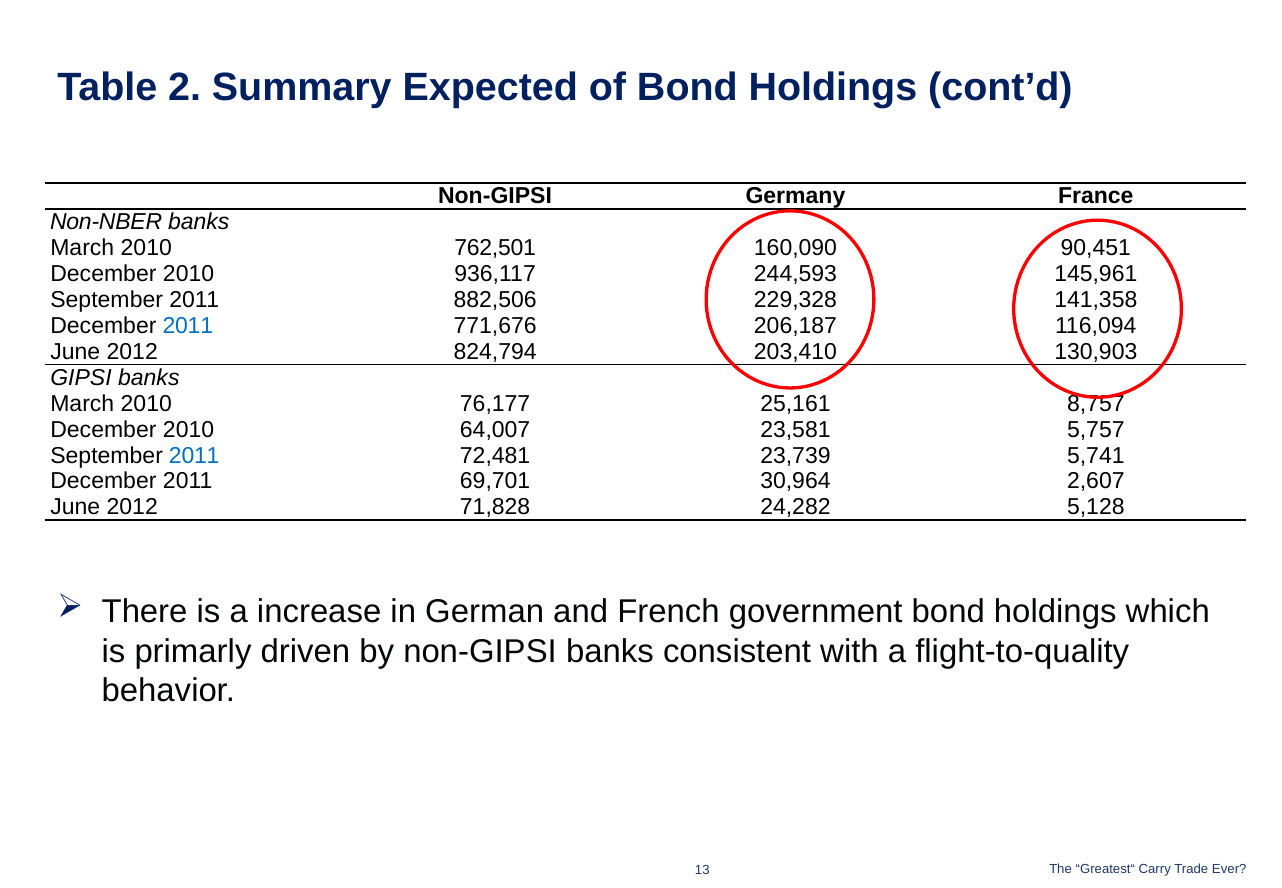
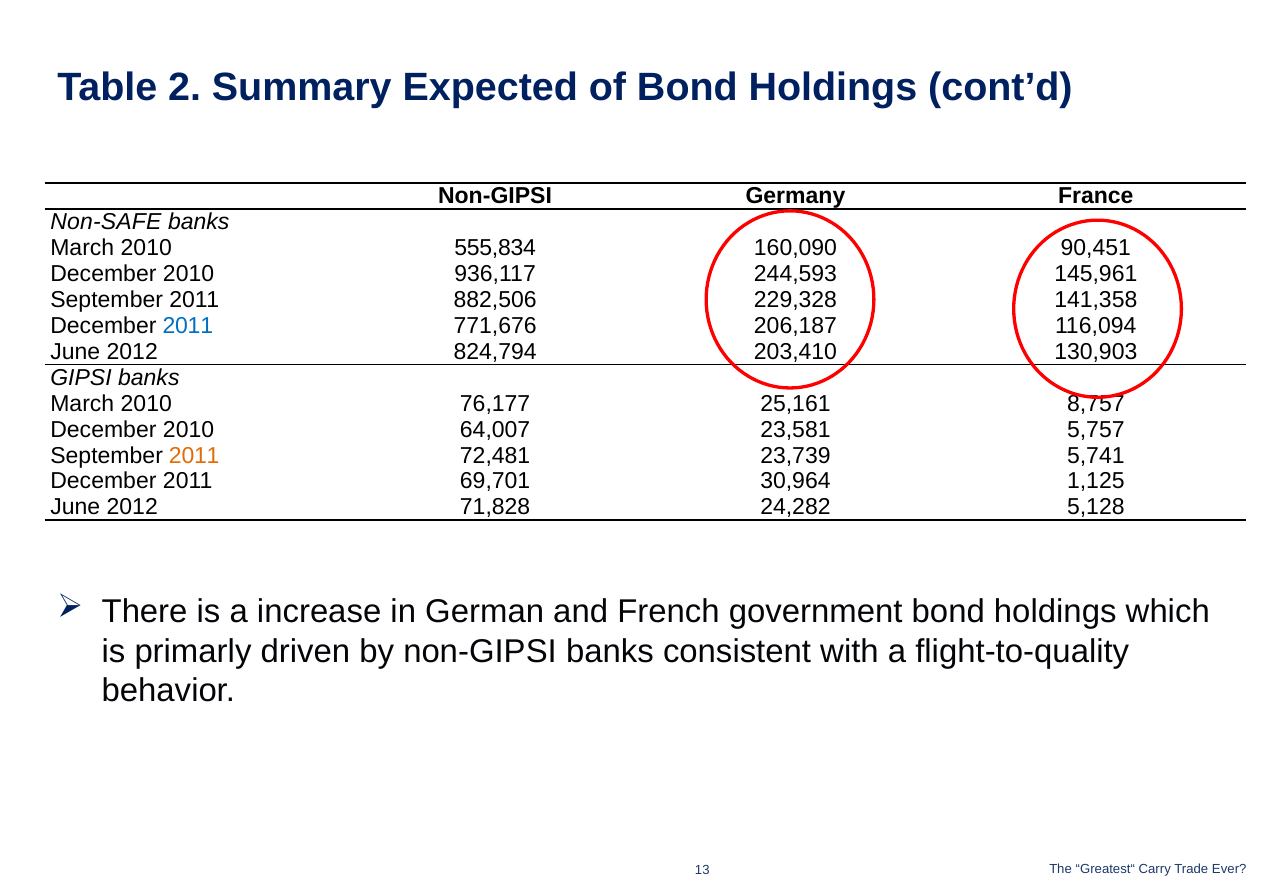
Non-NBER: Non-NBER -> Non-SAFE
762,501: 762,501 -> 555,834
2011 at (194, 455) colour: blue -> orange
2,607: 2,607 -> 1,125
